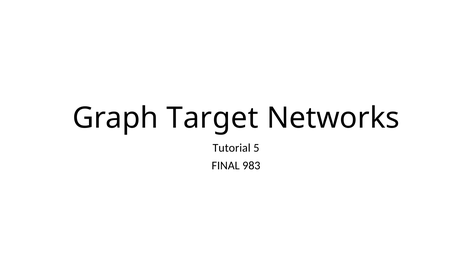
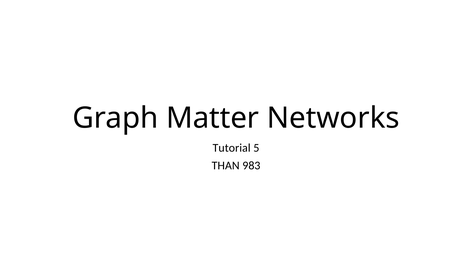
Target: Target -> Matter
FINAL: FINAL -> THAN
